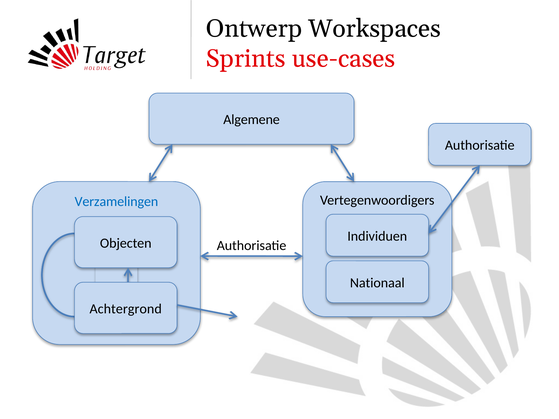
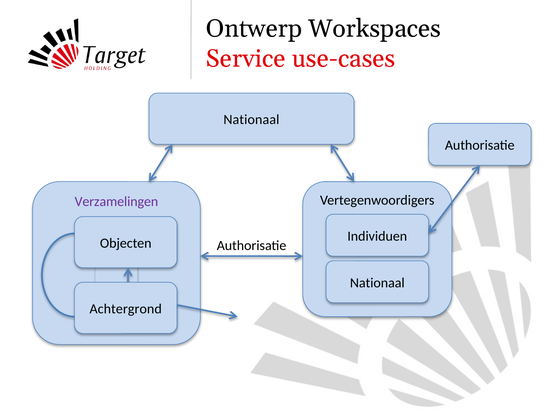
Sprints: Sprints -> Service
Algemene at (252, 120): Algemene -> Nationaal
Verzamelingen colour: blue -> purple
